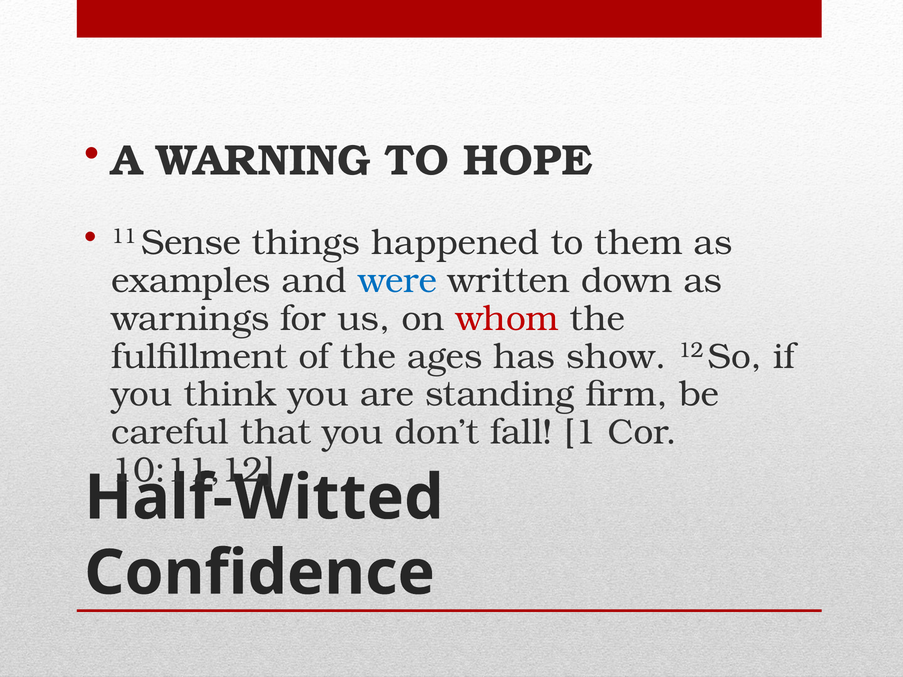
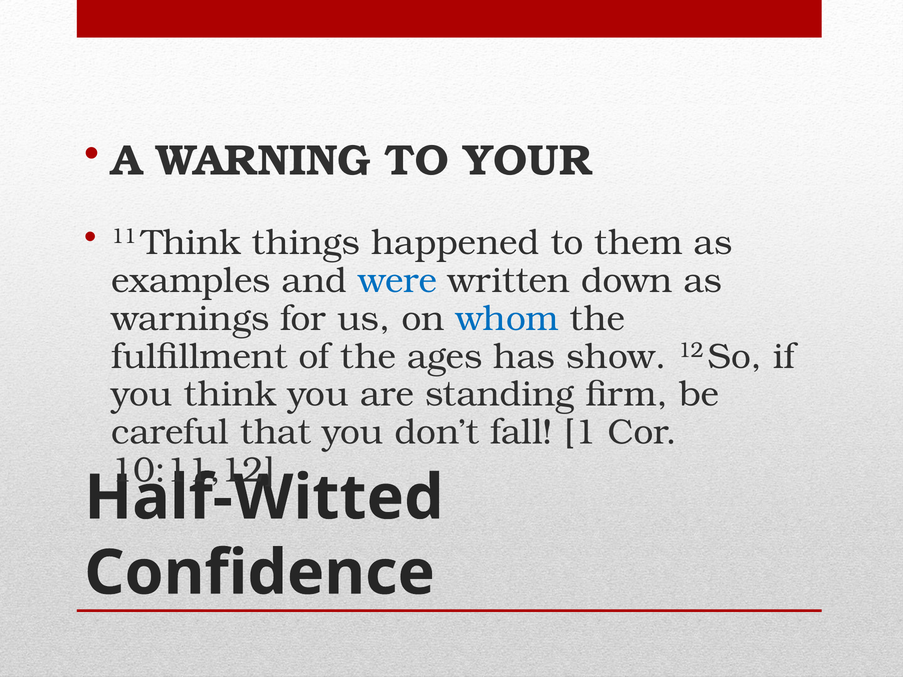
HOPE: HOPE -> YOUR
Sense at (191, 243): Sense -> Think
whom colour: red -> blue
